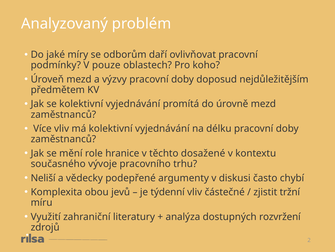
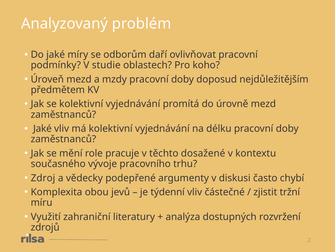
pouze: pouze -> studie
výzvy: výzvy -> mzdy
Více at (42, 128): Více -> Jaké
hranice: hranice -> pracuje
Neliší: Neliší -> Zdroj
